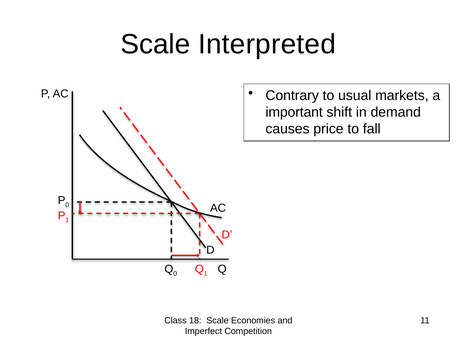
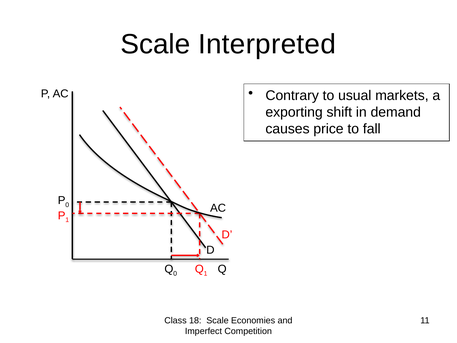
important: important -> exporting
